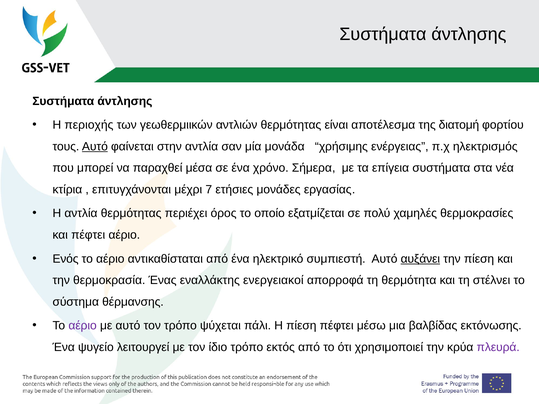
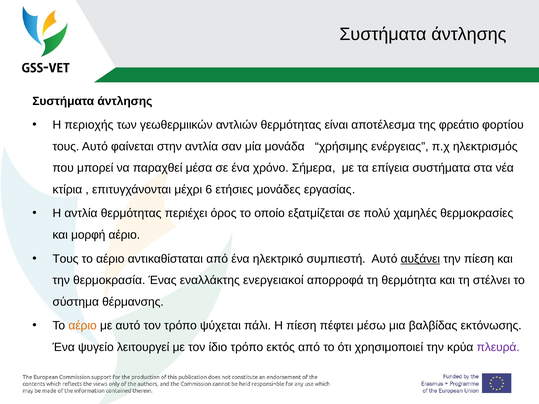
διατομή: διατομή -> φρεάτιο
Αυτό at (95, 147) underline: present -> none
7: 7 -> 6
και πέφτει: πέφτει -> μορφή
Ενός at (66, 259): Ενός -> Τους
αέριο at (83, 326) colour: purple -> orange
